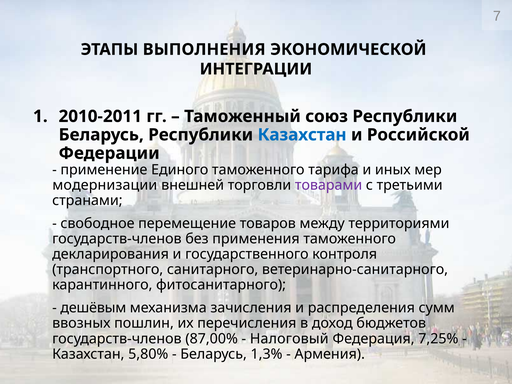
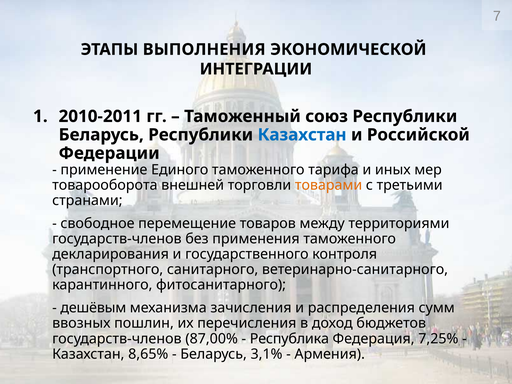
модернизации: модернизации -> товарооборота
товарами colour: purple -> orange
Налоговый: Налоговый -> Республика
5,80%: 5,80% -> 8,65%
1,3%: 1,3% -> 3,1%
